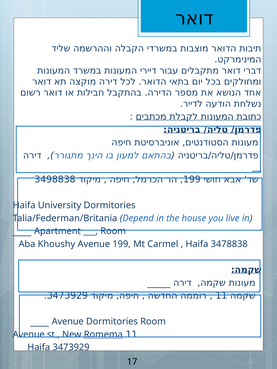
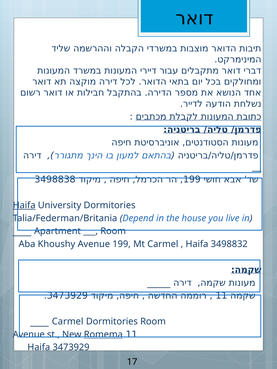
Haifa at (24, 205) underline: none -> present
3478838: 3478838 -> 3498832
Avenue at (68, 322): Avenue -> Carmel
